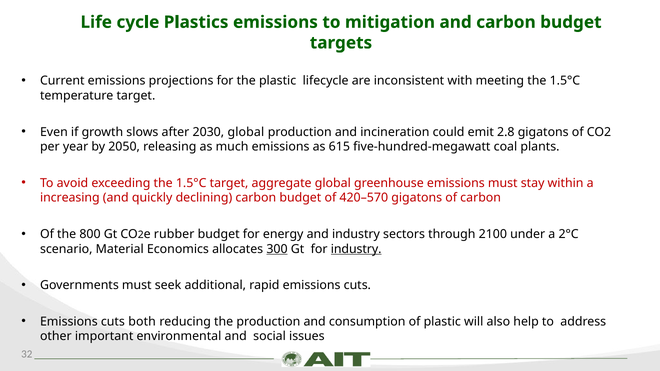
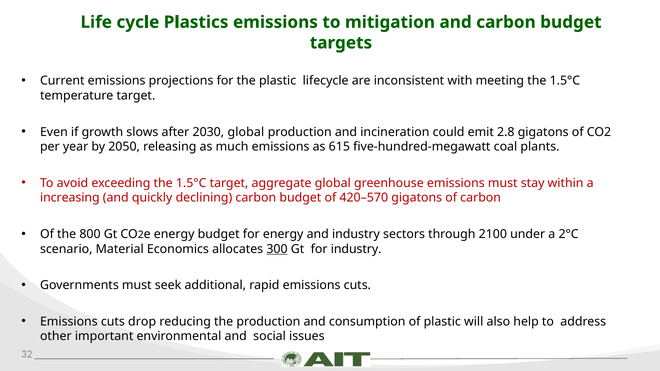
CO2e rubber: rubber -> energy
industry at (356, 249) underline: present -> none
both: both -> drop
